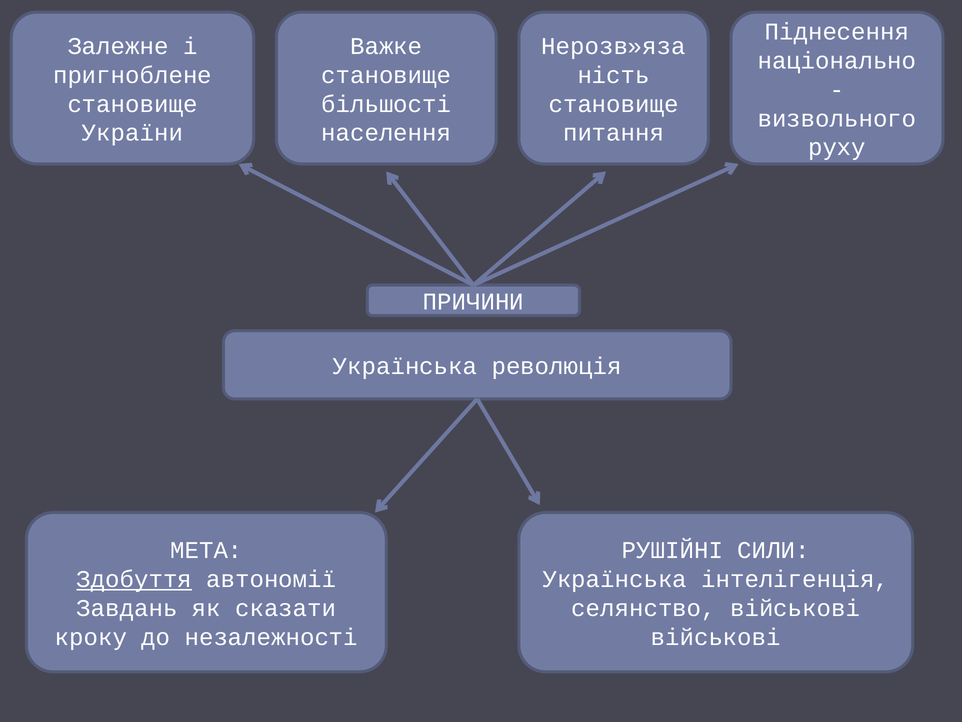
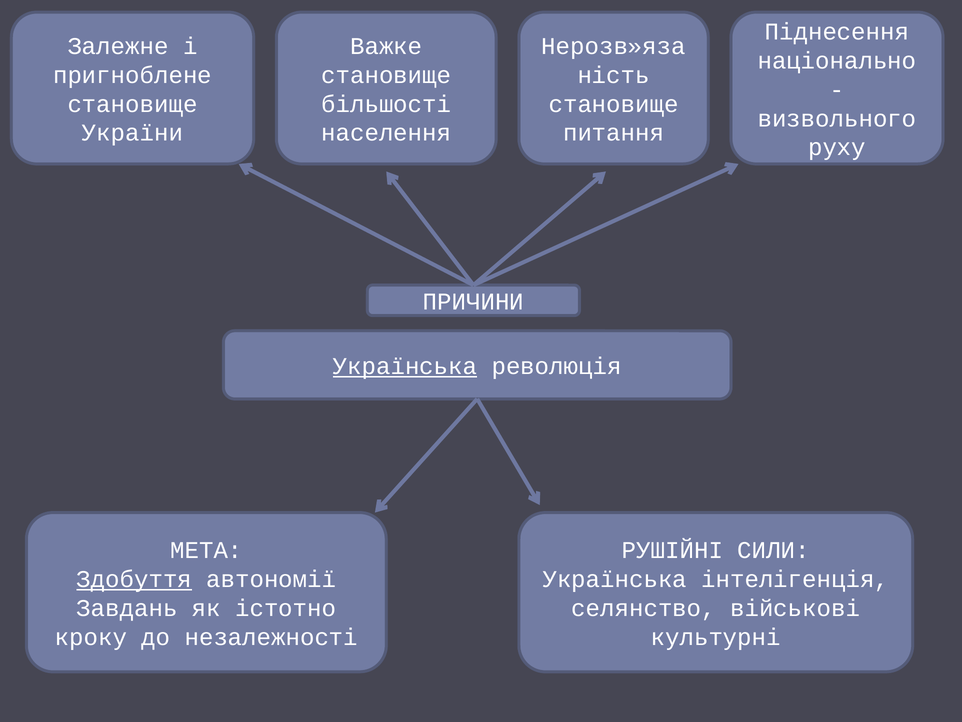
Українська at (405, 366) underline: none -> present
сказати: сказати -> істотно
військові at (716, 637): військові -> культурні
